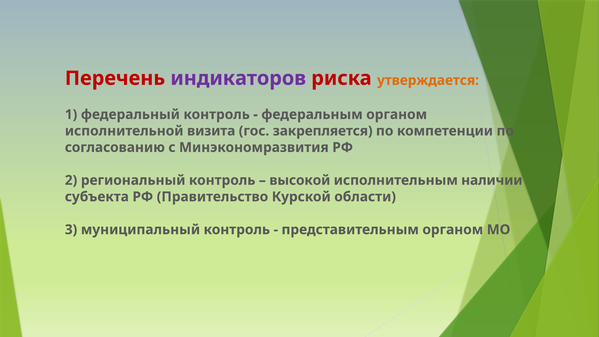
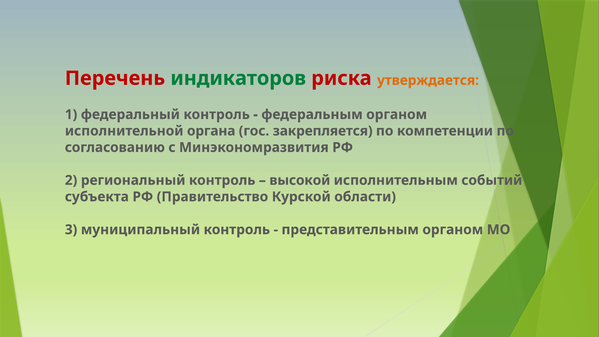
индикаторов colour: purple -> green
визита: визита -> органа
наличии: наличии -> событий
